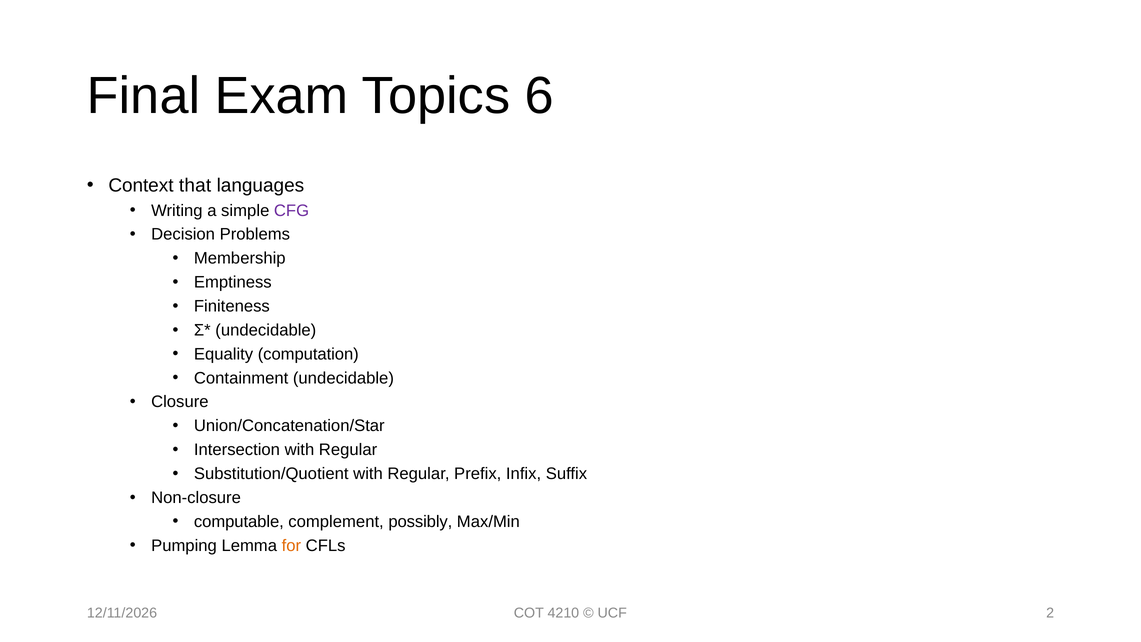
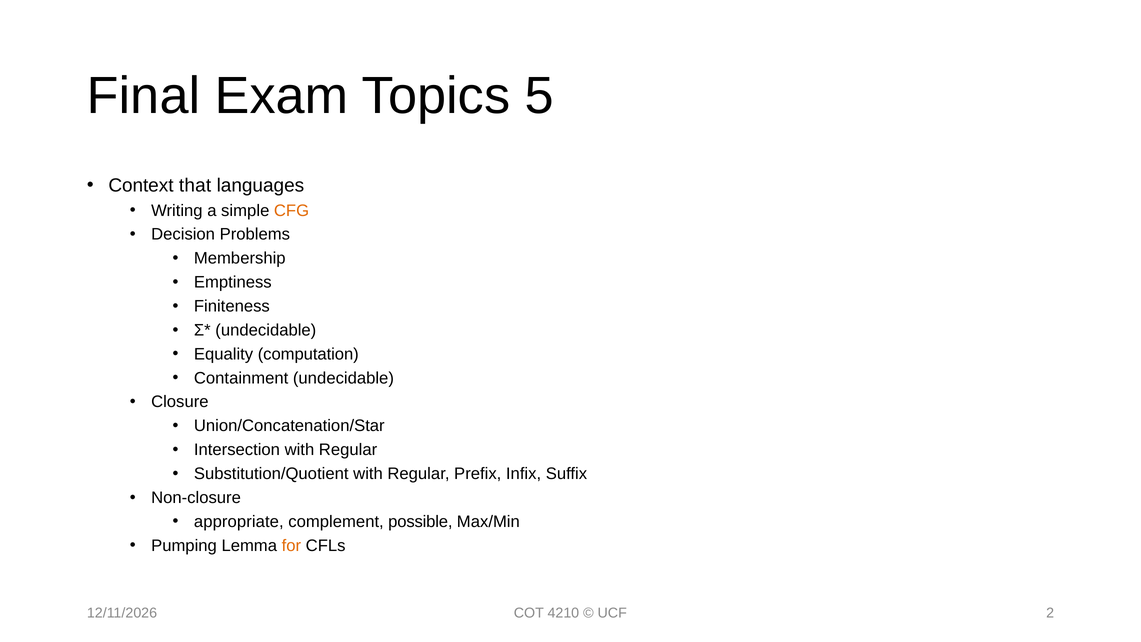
6: 6 -> 5
CFG colour: purple -> orange
computable: computable -> appropriate
possibly: possibly -> possible
